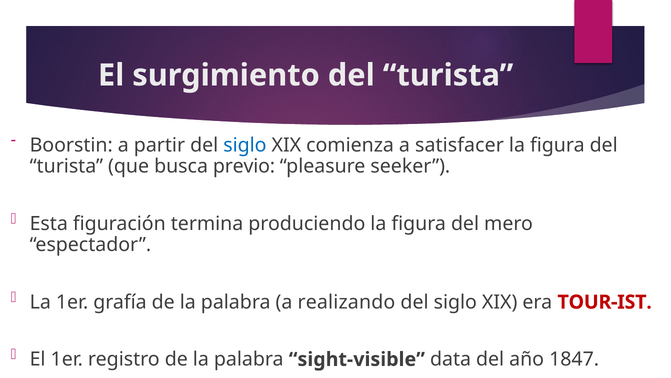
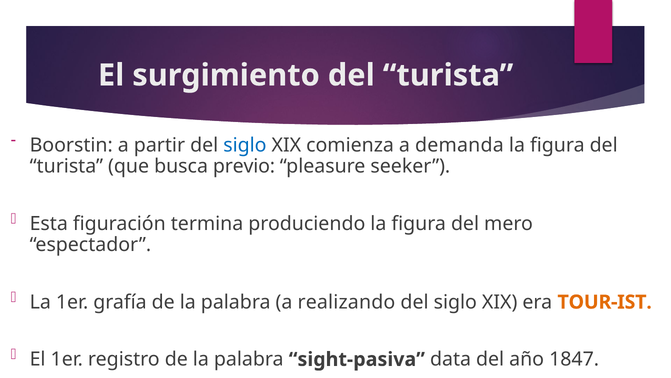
satisfacer: satisfacer -> demanda
TOUR-IST colour: red -> orange
sight-visible: sight-visible -> sight-pasiva
